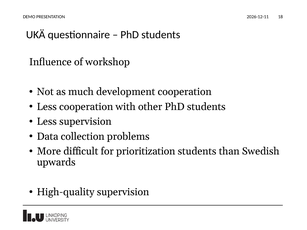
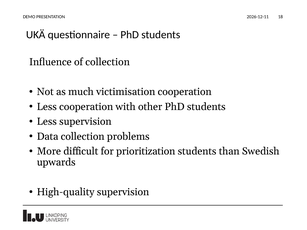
of workshop: workshop -> collection
development: development -> victimisation
